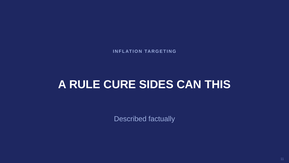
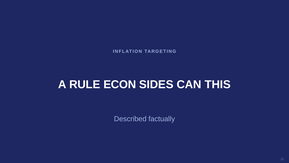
CURE: CURE -> ECON
